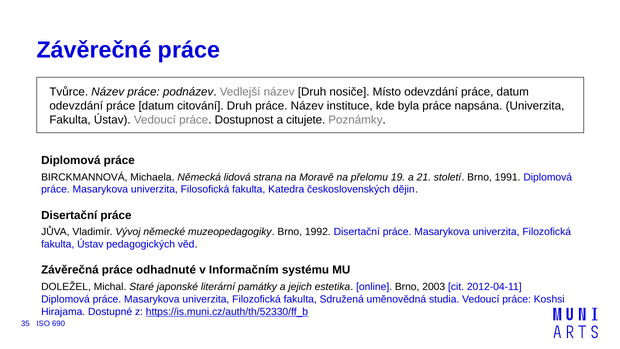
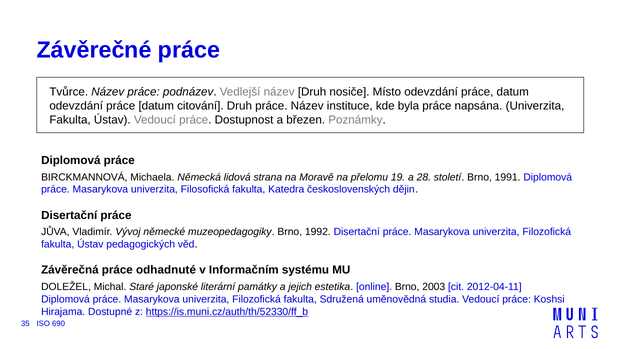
citujete: citujete -> březen
21: 21 -> 28
